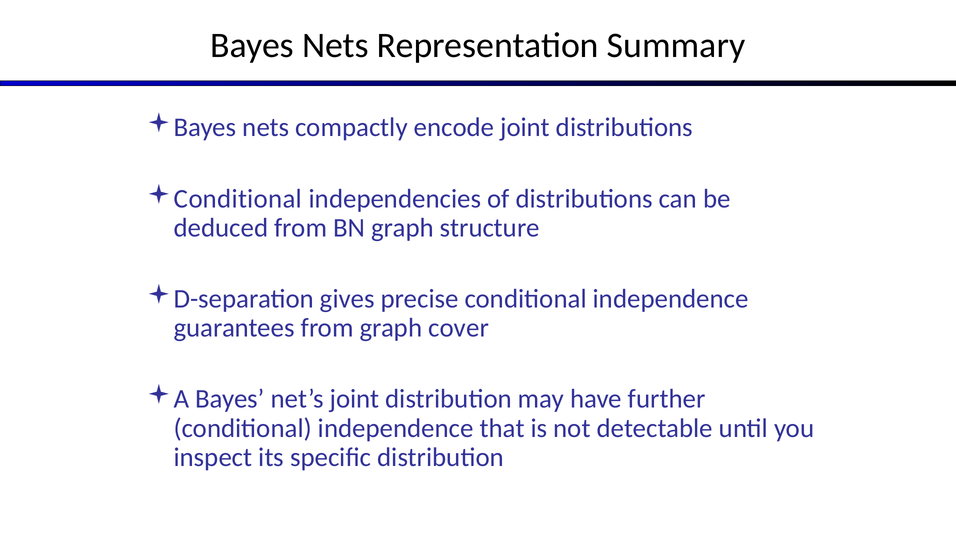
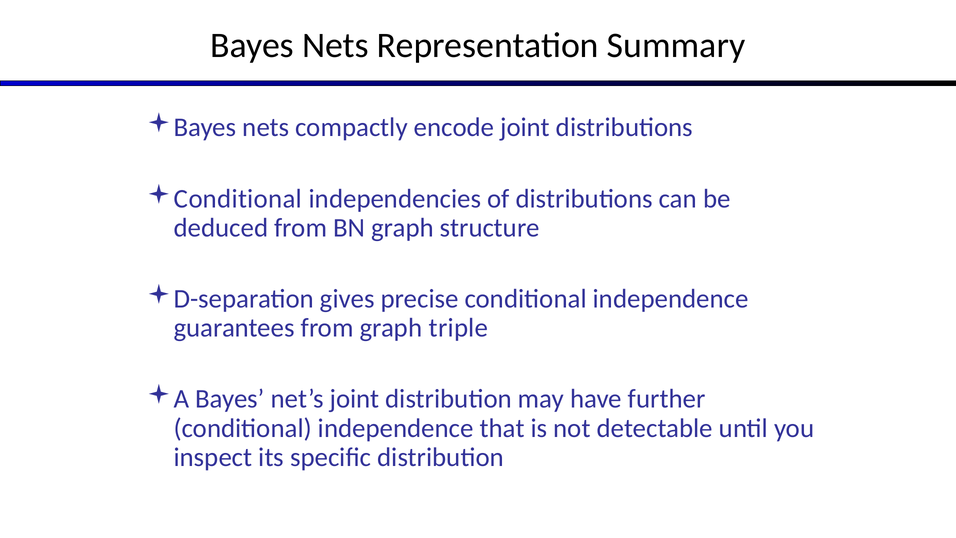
cover: cover -> triple
